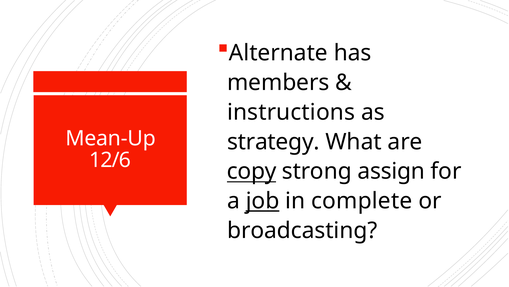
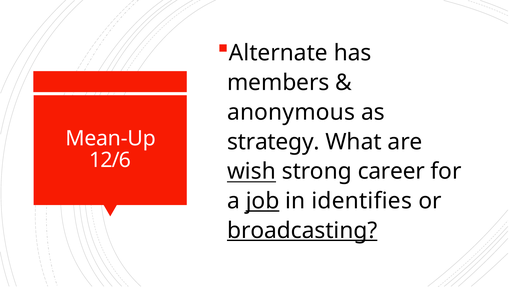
instructions: instructions -> anonymous
copy: copy -> wish
assign: assign -> career
complete: complete -> identifies
broadcasting underline: none -> present
